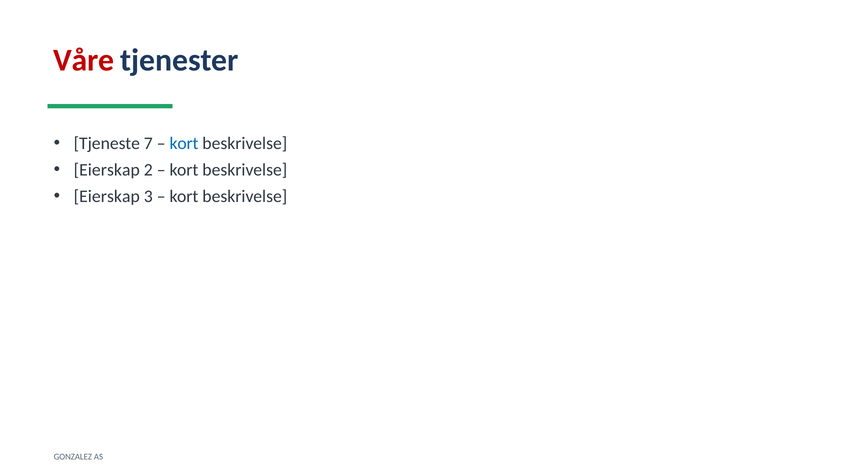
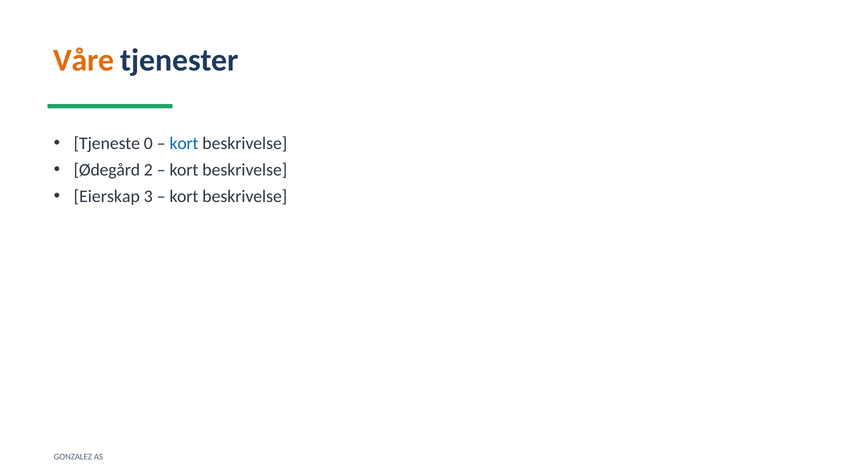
Våre colour: red -> orange
7: 7 -> 0
Eierskap at (107, 170): Eierskap -> Ødegård
